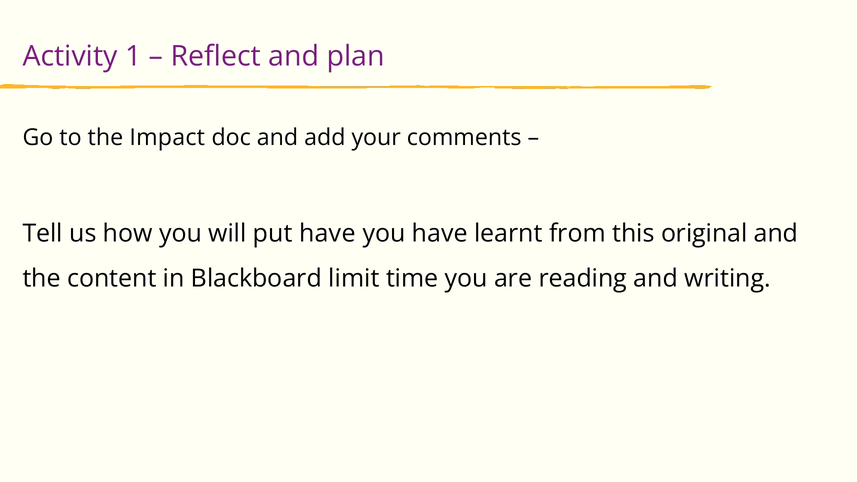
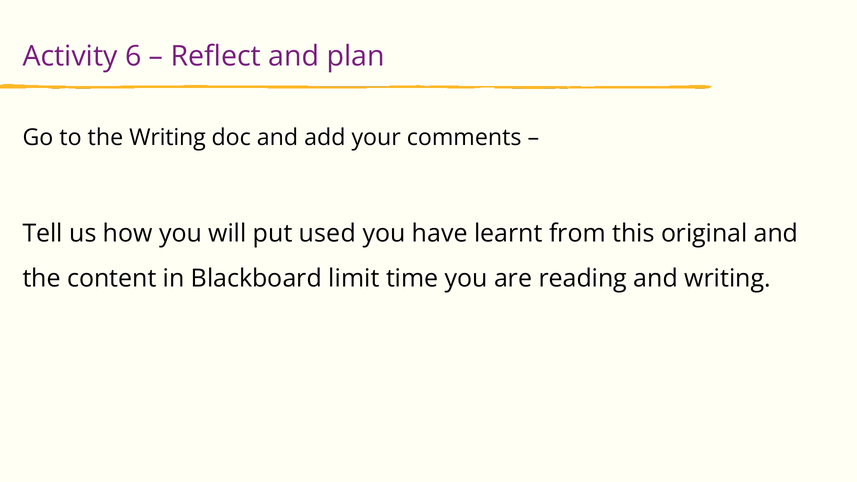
1: 1 -> 6
the Impact: Impact -> Writing
put have: have -> used
